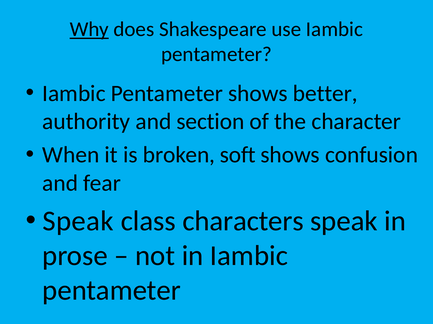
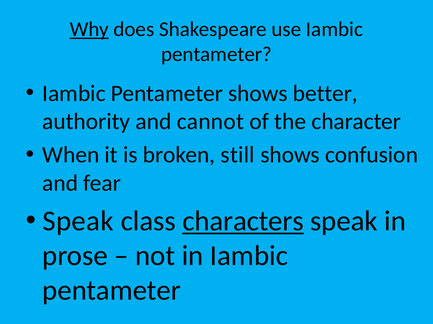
section: section -> cannot
soft: soft -> still
characters underline: none -> present
